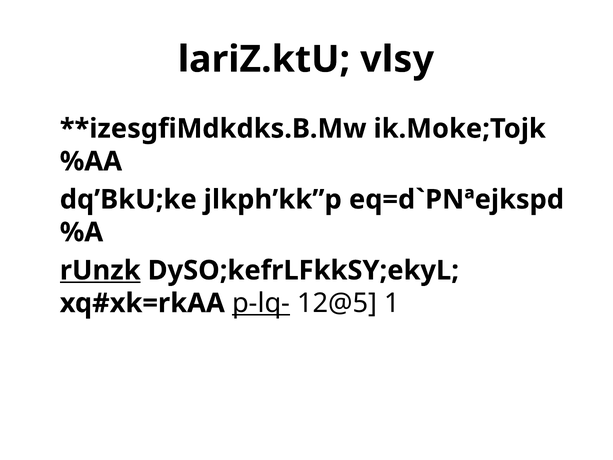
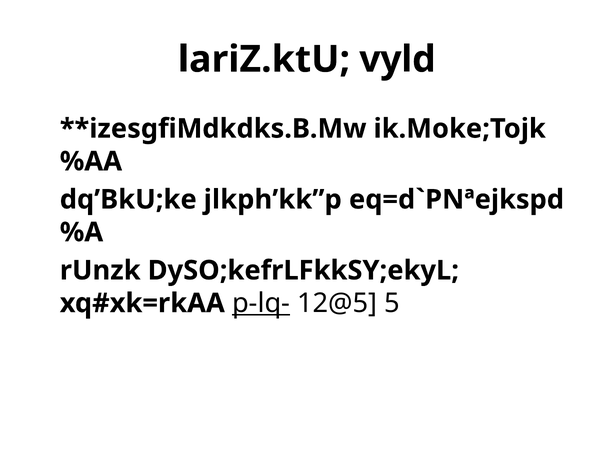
vlsy: vlsy -> vyld
rUnzk underline: present -> none
1: 1 -> 5
